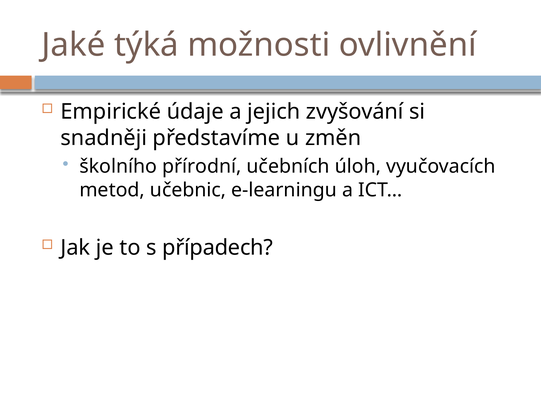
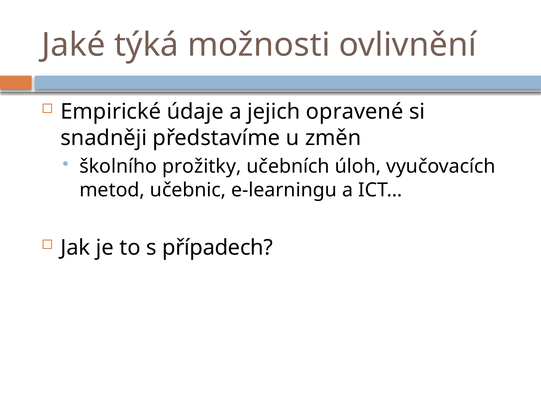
zvyšování: zvyšování -> opravené
přírodní: přírodní -> prožitky
